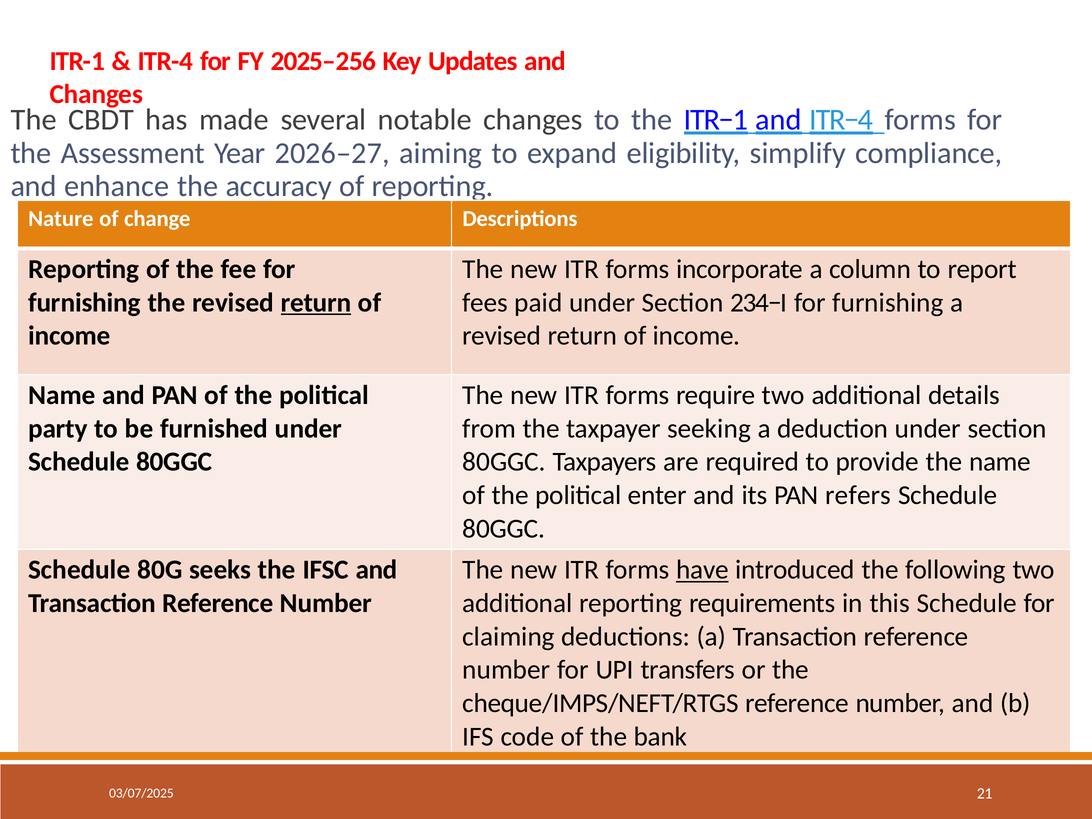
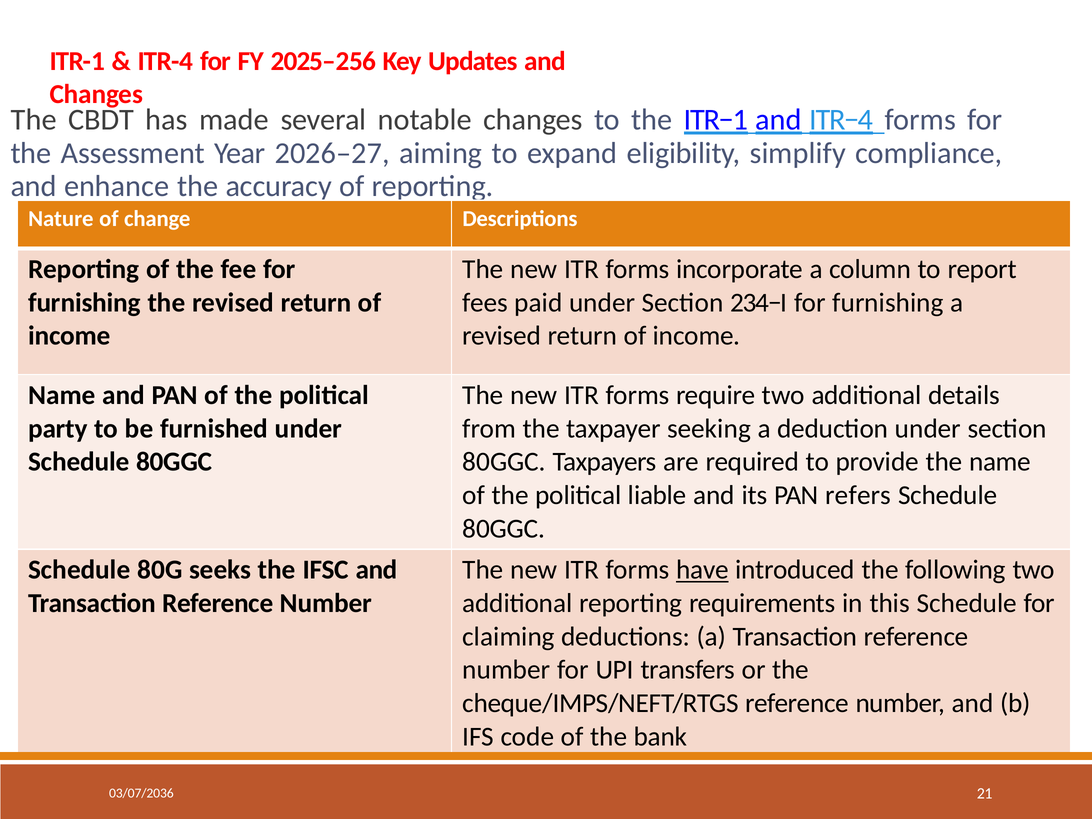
return at (316, 303) underline: present -> none
enter: enter -> liable
03/07/2025: 03/07/2025 -> 03/07/2036
